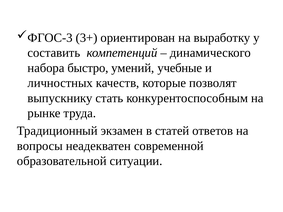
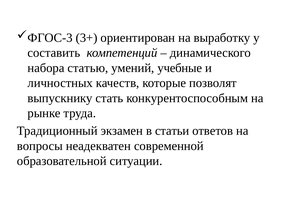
быстро: быстро -> статью
статей: статей -> статьи
